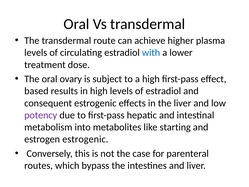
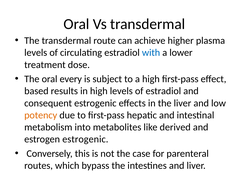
ovary: ovary -> every
potency colour: purple -> orange
starting: starting -> derived
